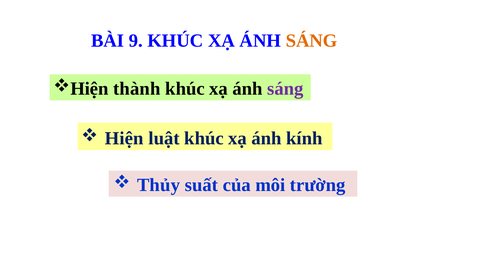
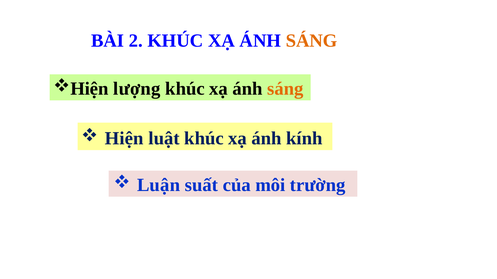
9: 9 -> 2
thành: thành -> lượng
sáng at (285, 89) colour: purple -> orange
Thủy: Thủy -> Luận
